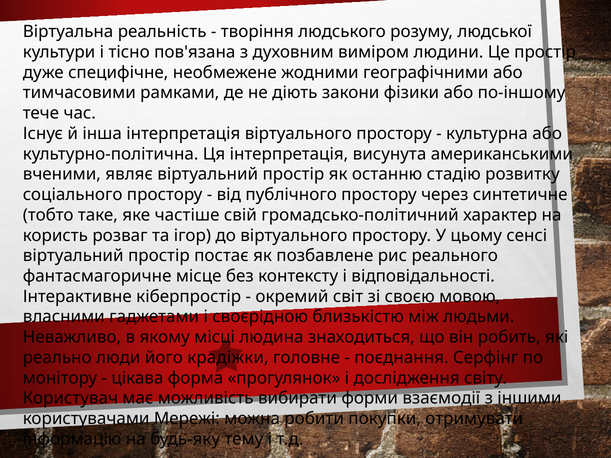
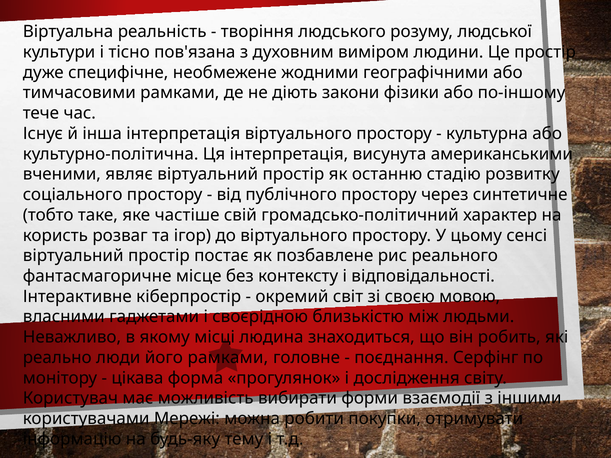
його крадіжки: крадіжки -> рамками
